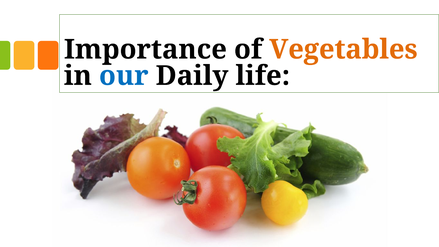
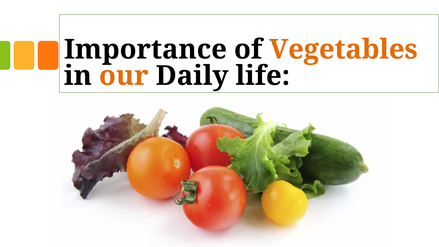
our colour: blue -> orange
